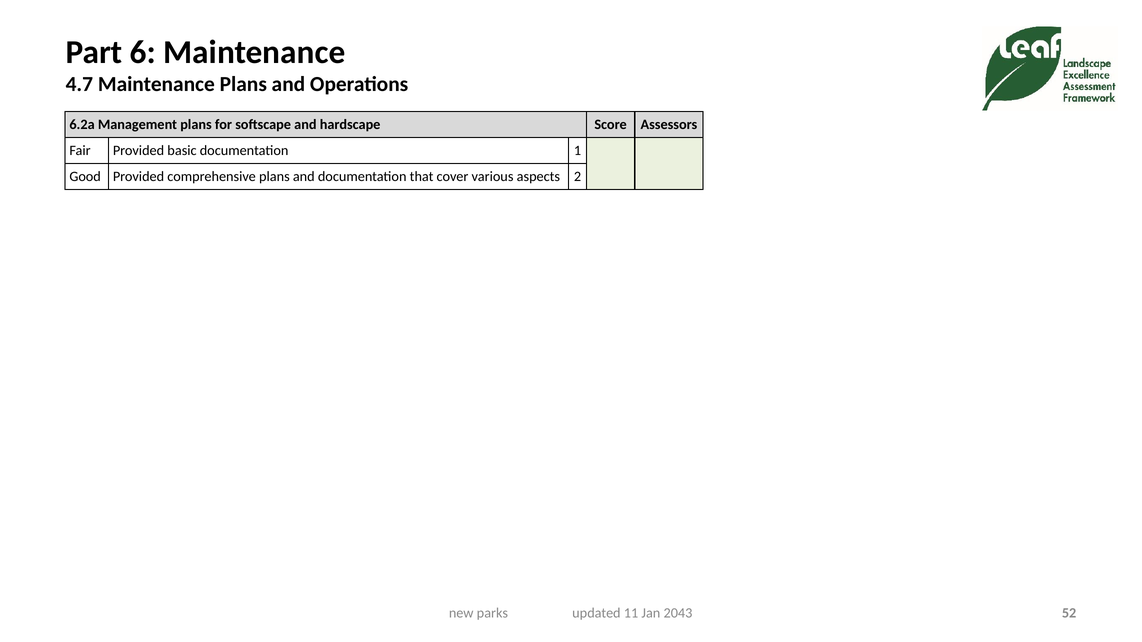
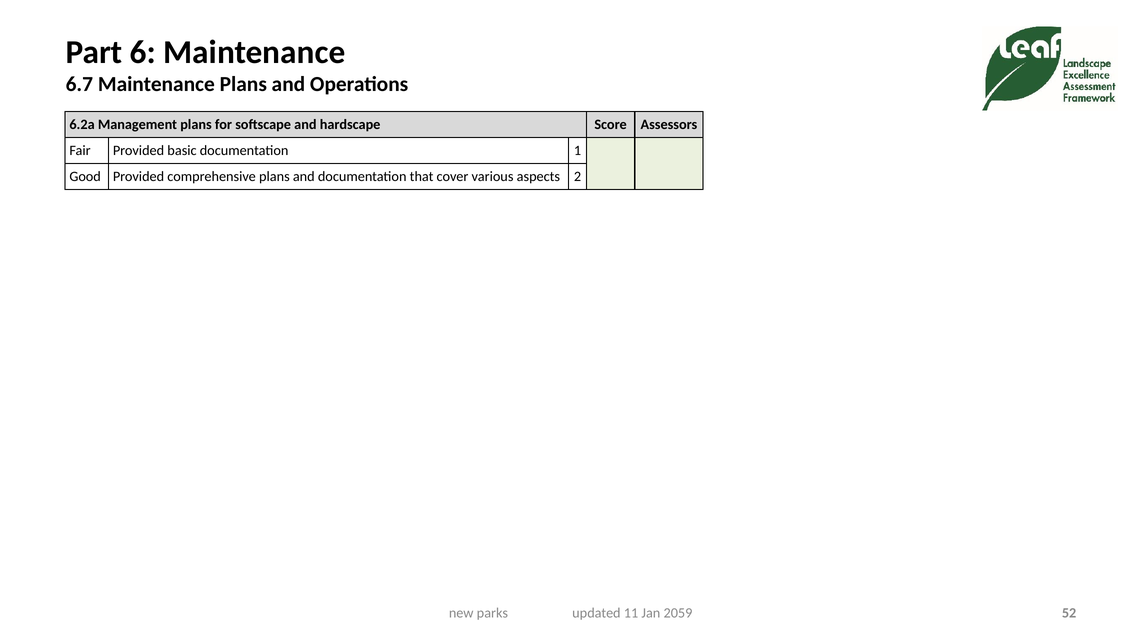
4.7: 4.7 -> 6.7
2043: 2043 -> 2059
